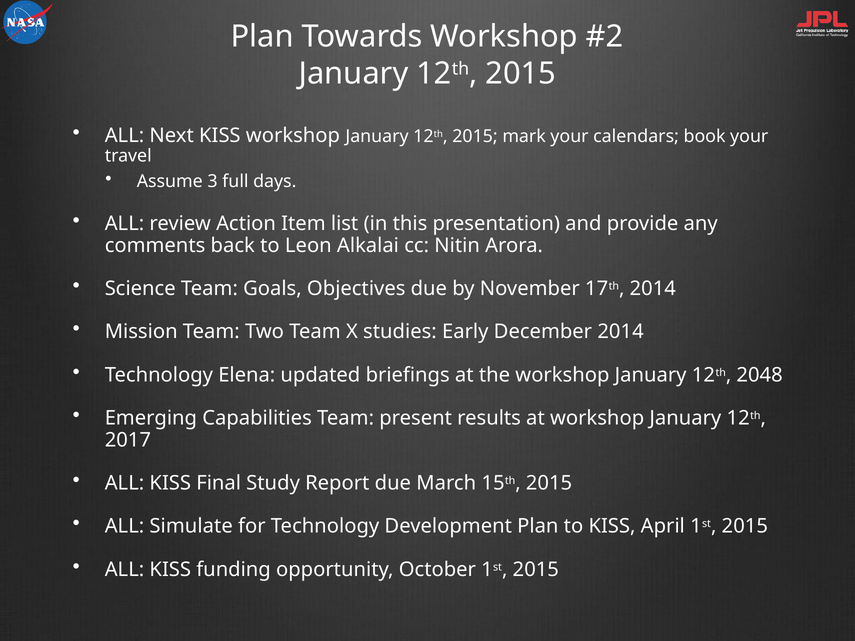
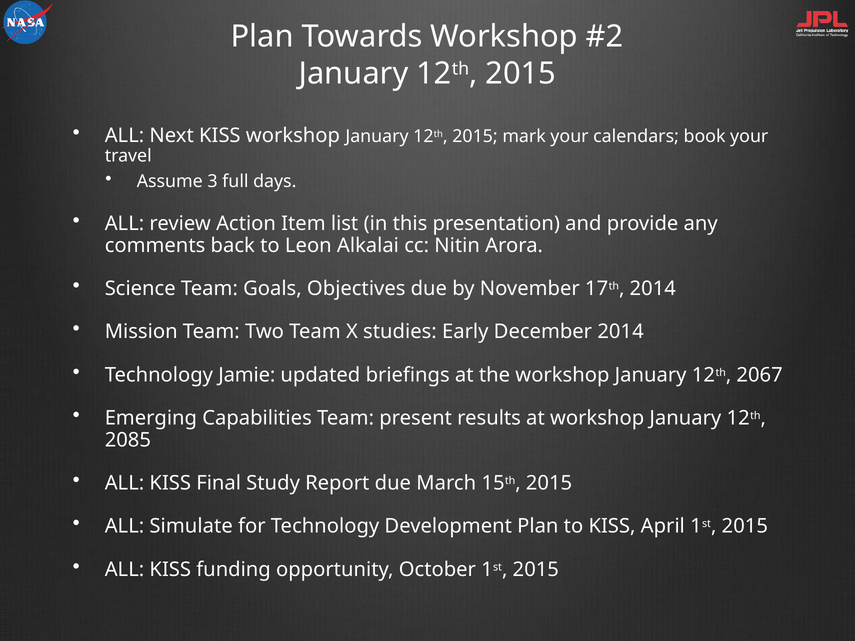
Elena: Elena -> Jamie
2048: 2048 -> 2067
2017: 2017 -> 2085
